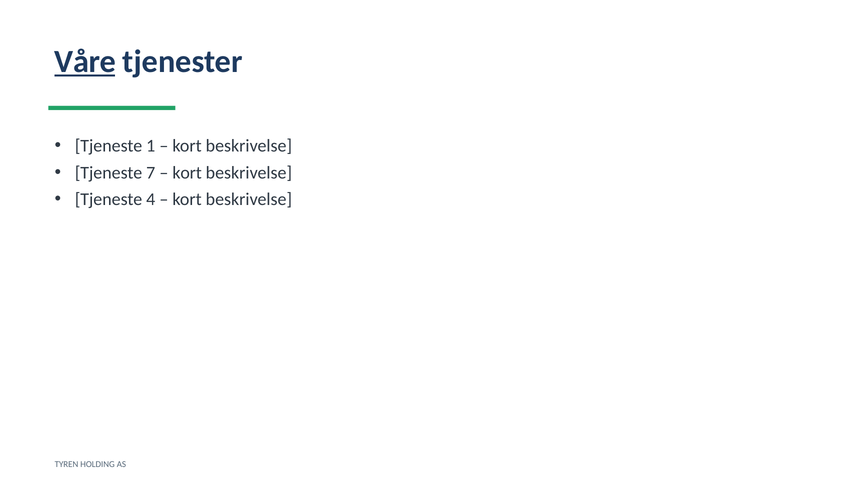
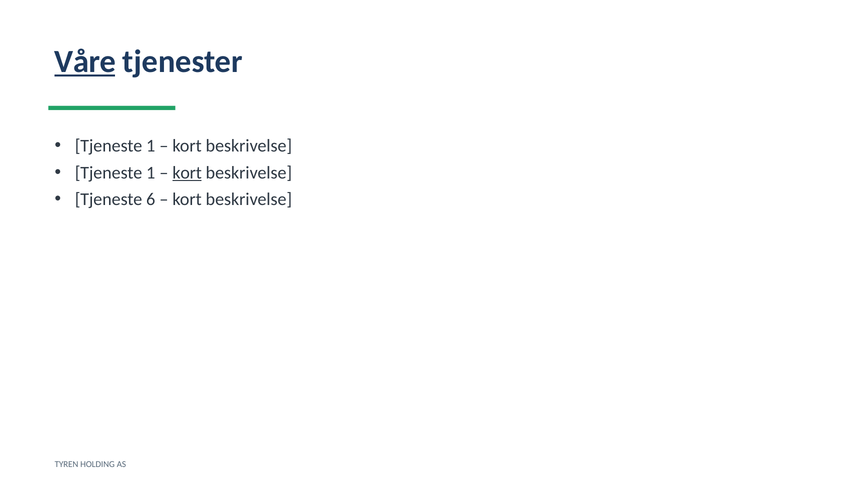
7 at (151, 173): 7 -> 1
kort at (187, 173) underline: none -> present
4: 4 -> 6
